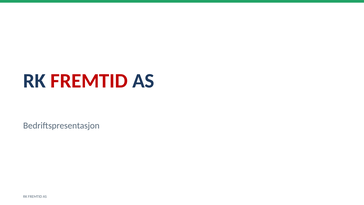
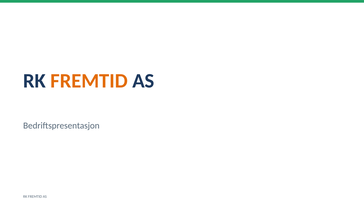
FREMTID at (89, 81) colour: red -> orange
